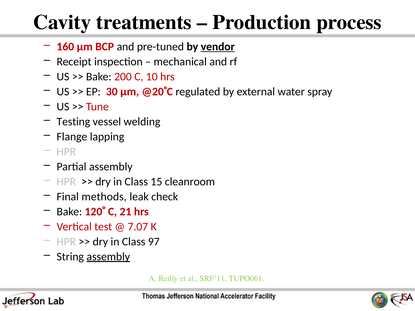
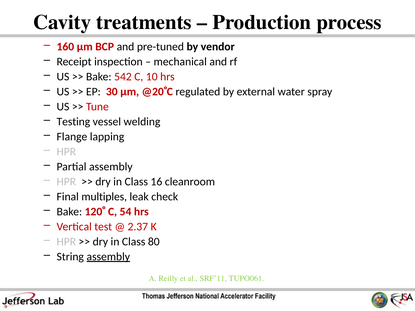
vendor underline: present -> none
200: 200 -> 542
15: 15 -> 16
methods: methods -> multiples
21: 21 -> 54
7.07: 7.07 -> 2.37
97: 97 -> 80
